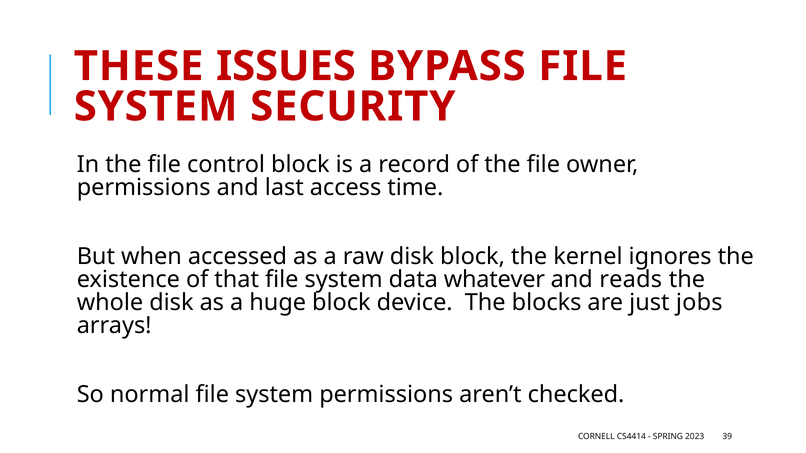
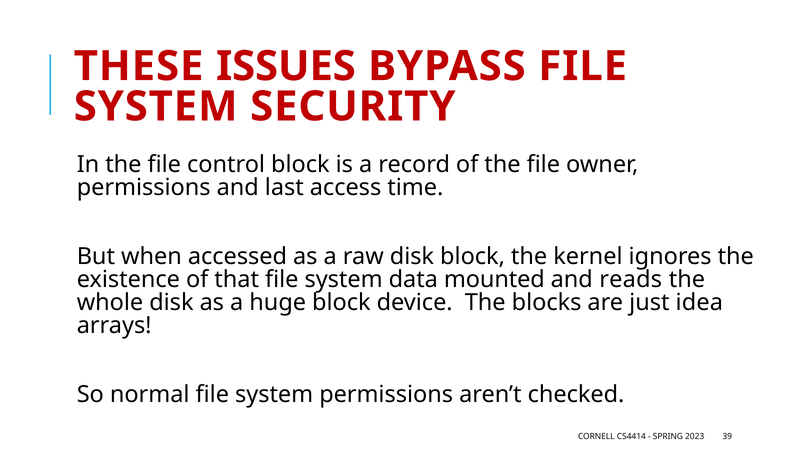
whatever: whatever -> mounted
jobs: jobs -> idea
